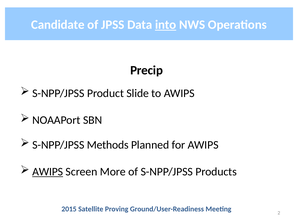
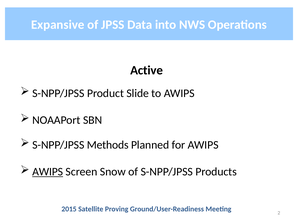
Candidate: Candidate -> Expansive
into underline: present -> none
Precip: Precip -> Active
More: More -> Snow
